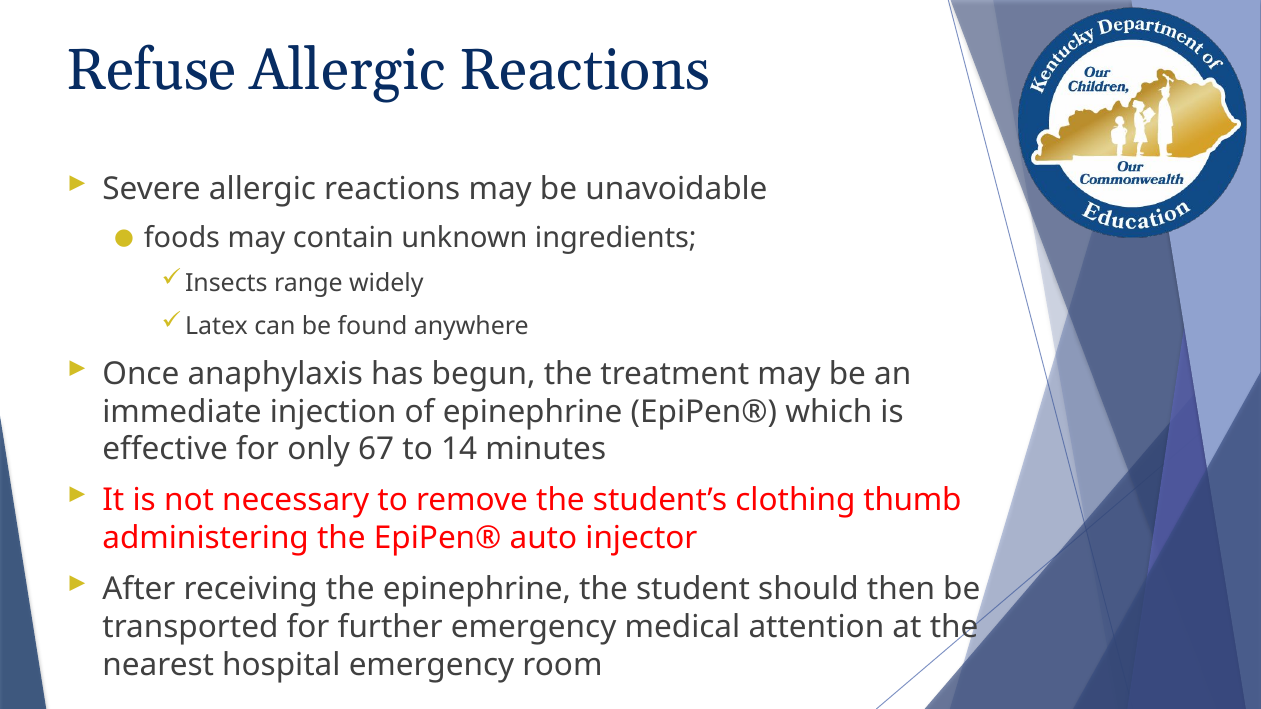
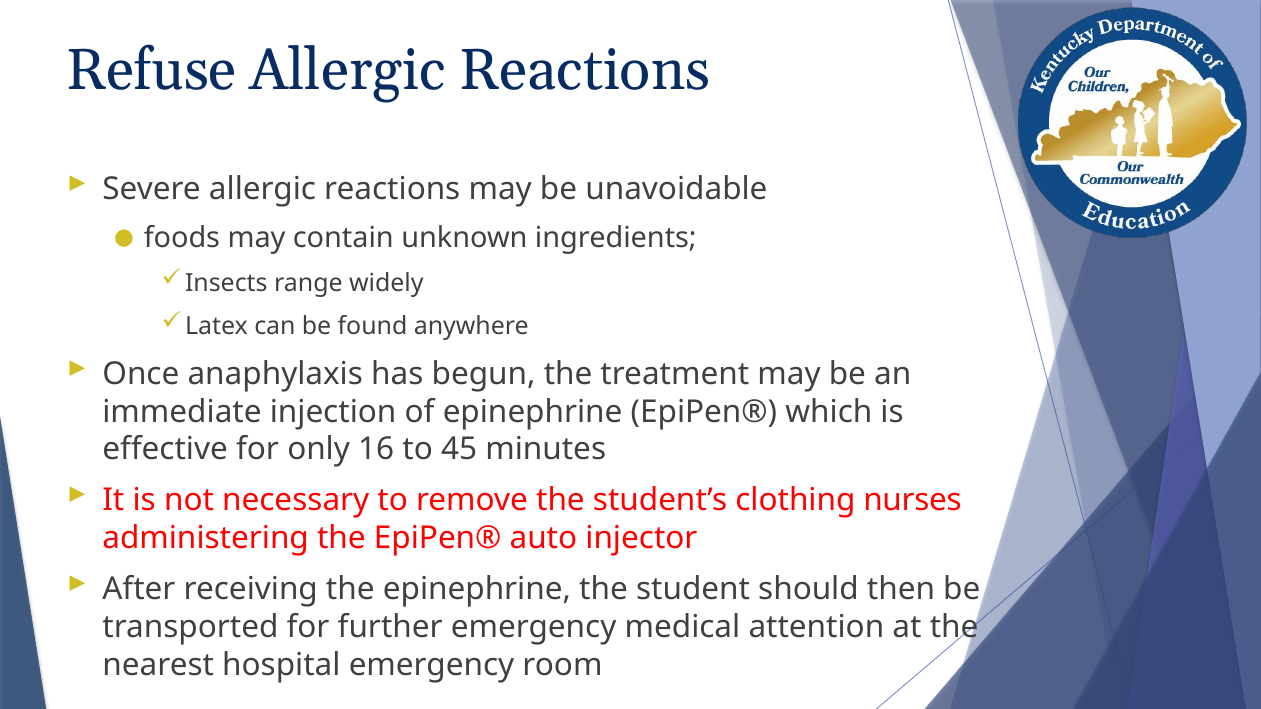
67: 67 -> 16
14: 14 -> 45
thumb: thumb -> nurses
